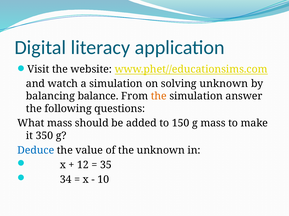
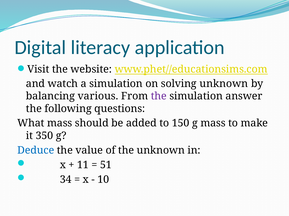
balance: balance -> various
the at (159, 96) colour: orange -> purple
12: 12 -> 11
35: 35 -> 51
